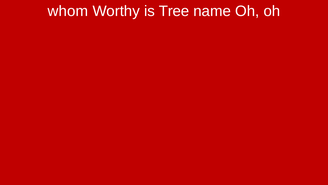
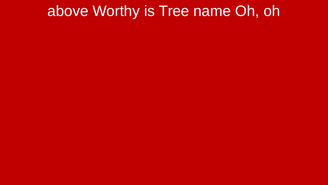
whom: whom -> above
